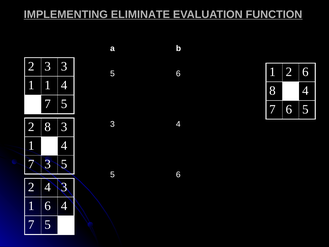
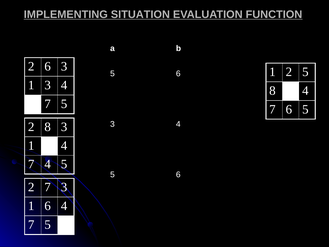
ELIMINATE: ELIMINATE -> SITUATION
2 3: 3 -> 6
2 6: 6 -> 5
1 1: 1 -> 3
7 3: 3 -> 4
2 4: 4 -> 7
